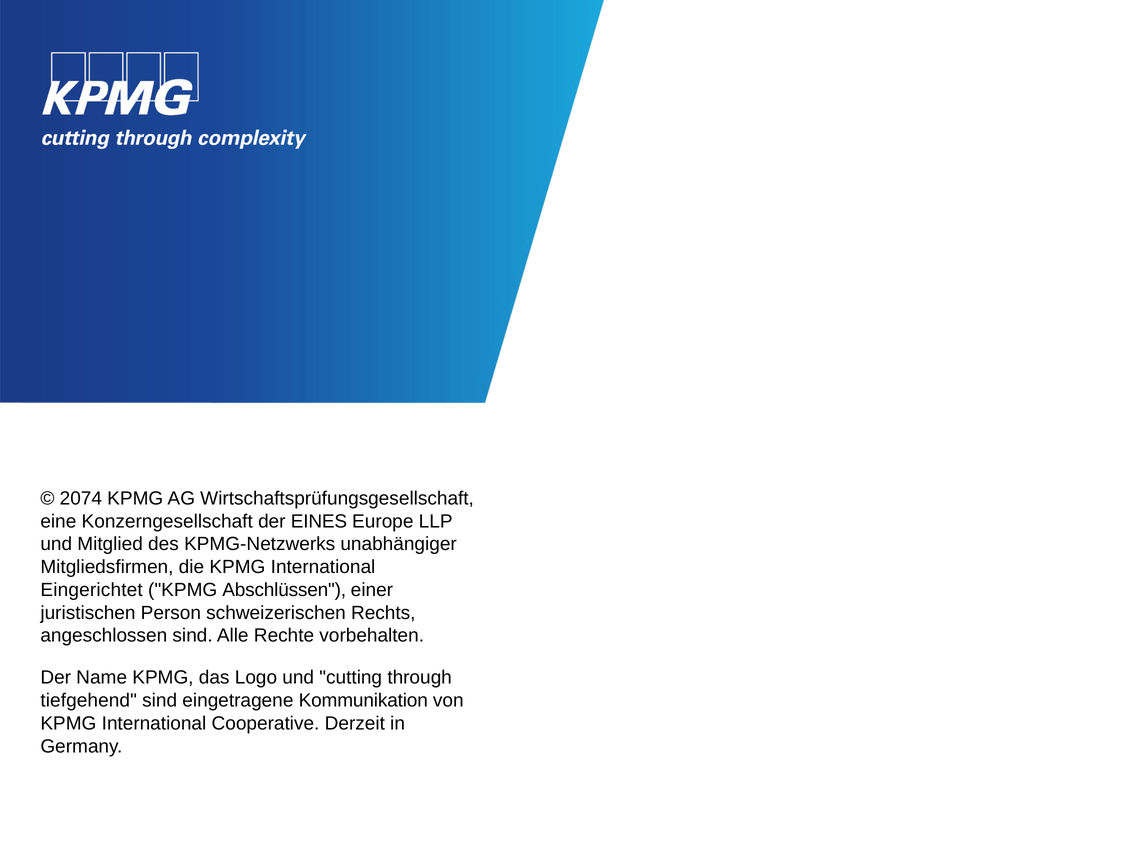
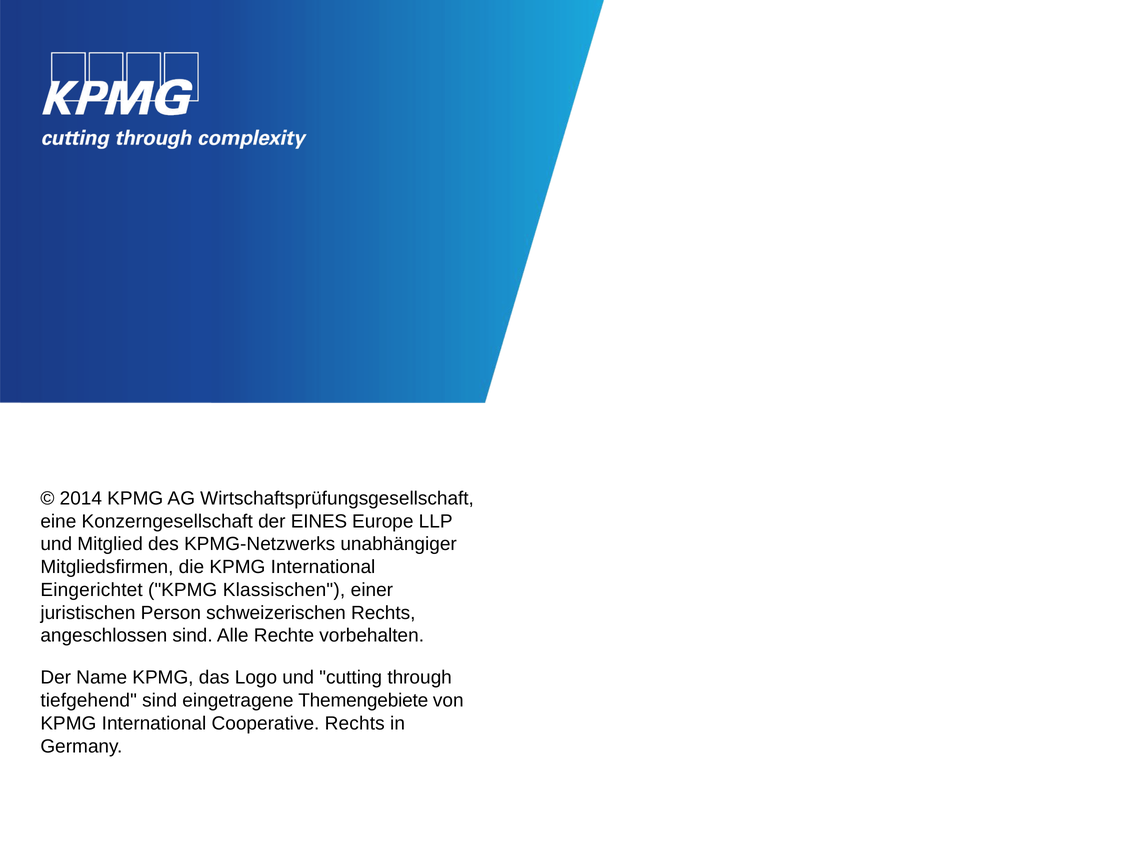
2074: 2074 -> 2014
Abschlüssen: Abschlüssen -> Klassischen
Kommunikation: Kommunikation -> Themengebiete
Cooperative Derzeit: Derzeit -> Rechts
